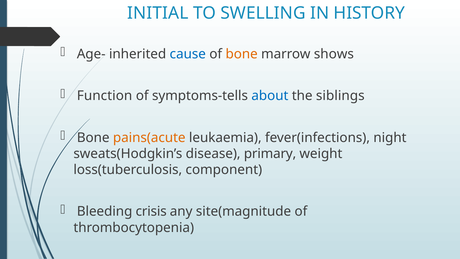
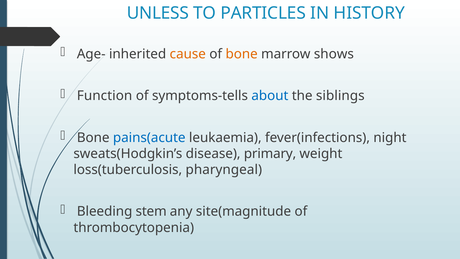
INITIAL: INITIAL -> UNLESS
SWELLING: SWELLING -> PARTICLES
cause colour: blue -> orange
pains(acute colour: orange -> blue
component: component -> pharyngeal
crisis: crisis -> stem
